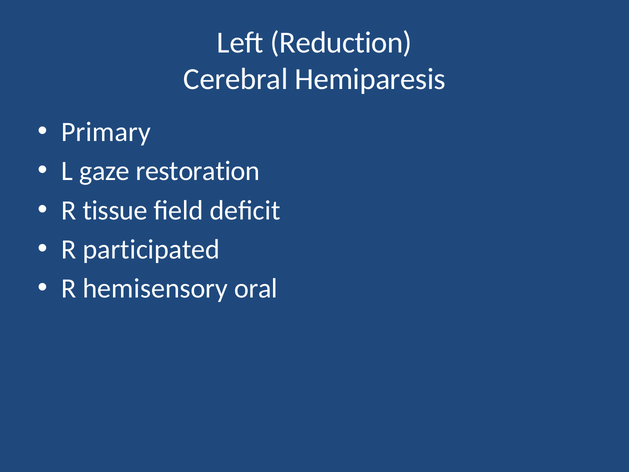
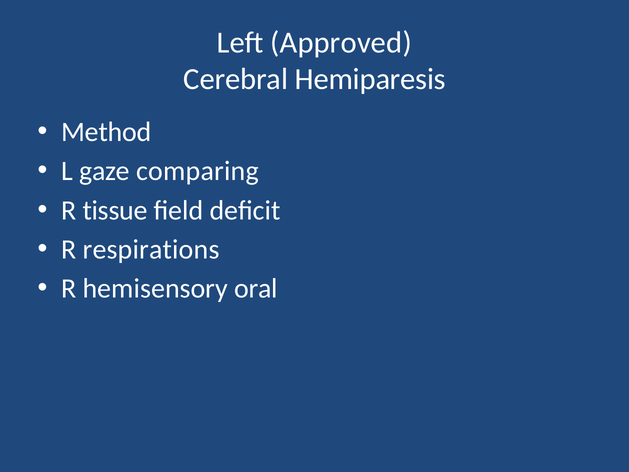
Reduction: Reduction -> Approved
Primary: Primary -> Method
restoration: restoration -> comparing
participated: participated -> respirations
